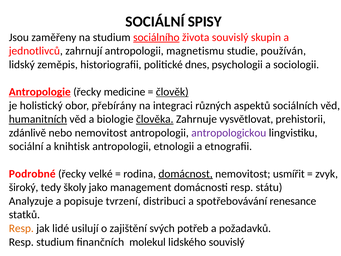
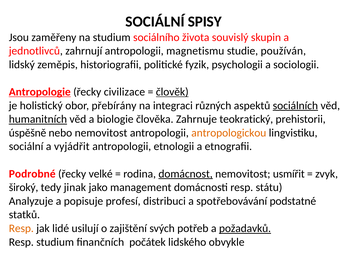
sociálního underline: present -> none
dnes: dnes -> fyzik
medicine: medicine -> civilizace
sociálních underline: none -> present
člověka underline: present -> none
vysvětlovat: vysvětlovat -> teokratický
zdánlivě: zdánlivě -> úspěšně
antropologickou colour: purple -> orange
knihtisk: knihtisk -> vyjádřit
školy: školy -> jinak
tvrzení: tvrzení -> profesí
renesance: renesance -> podstatné
požadavků underline: none -> present
molekul: molekul -> počátek
lidského souvislý: souvislý -> obvykle
